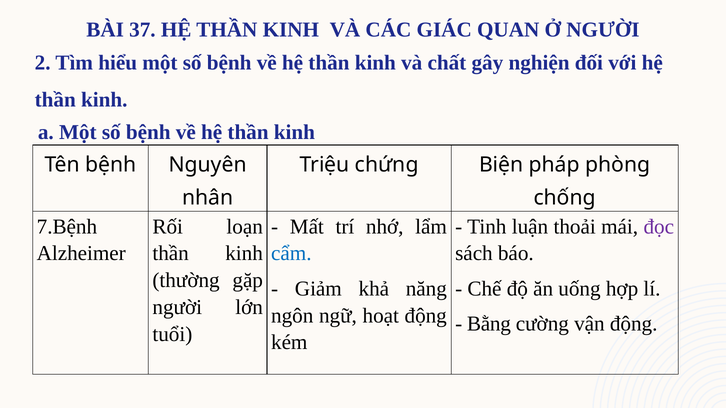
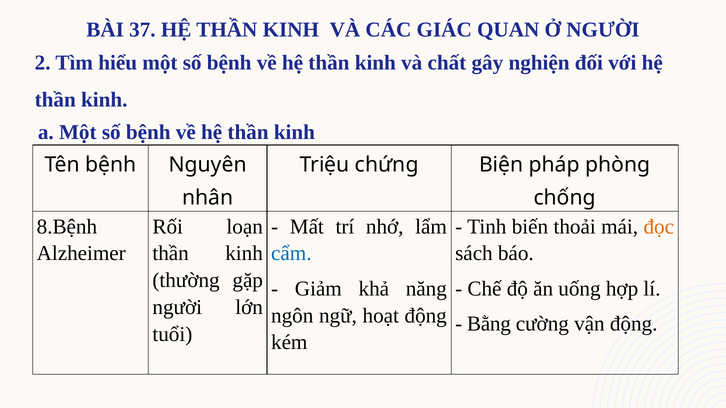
7.Bệnh: 7.Bệnh -> 8.Bệnh
luận: luận -> biến
đọc colour: purple -> orange
